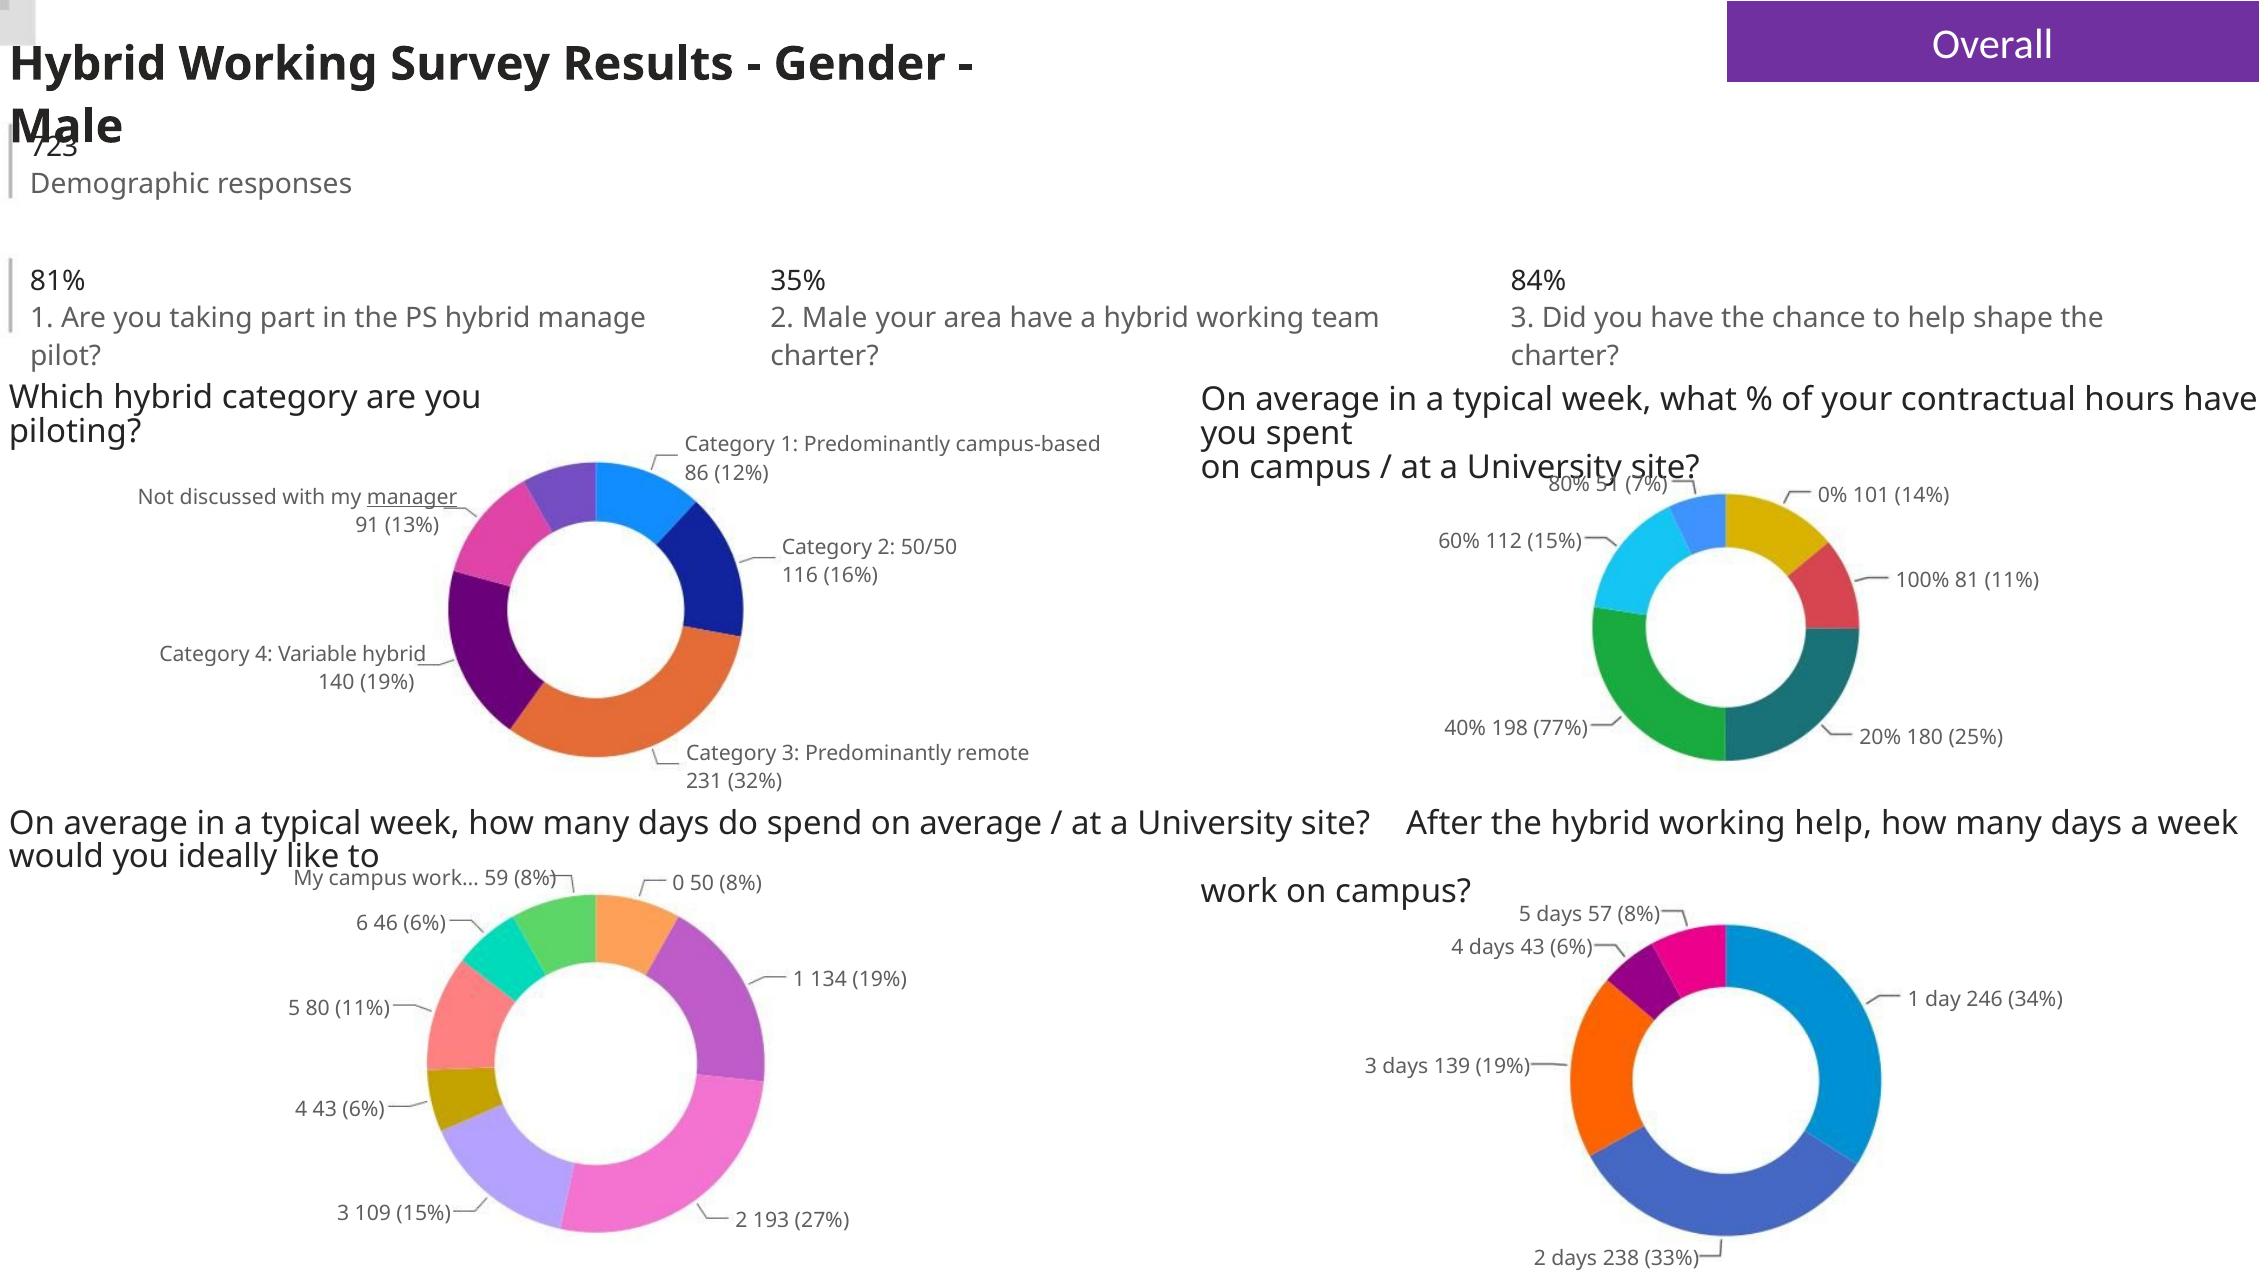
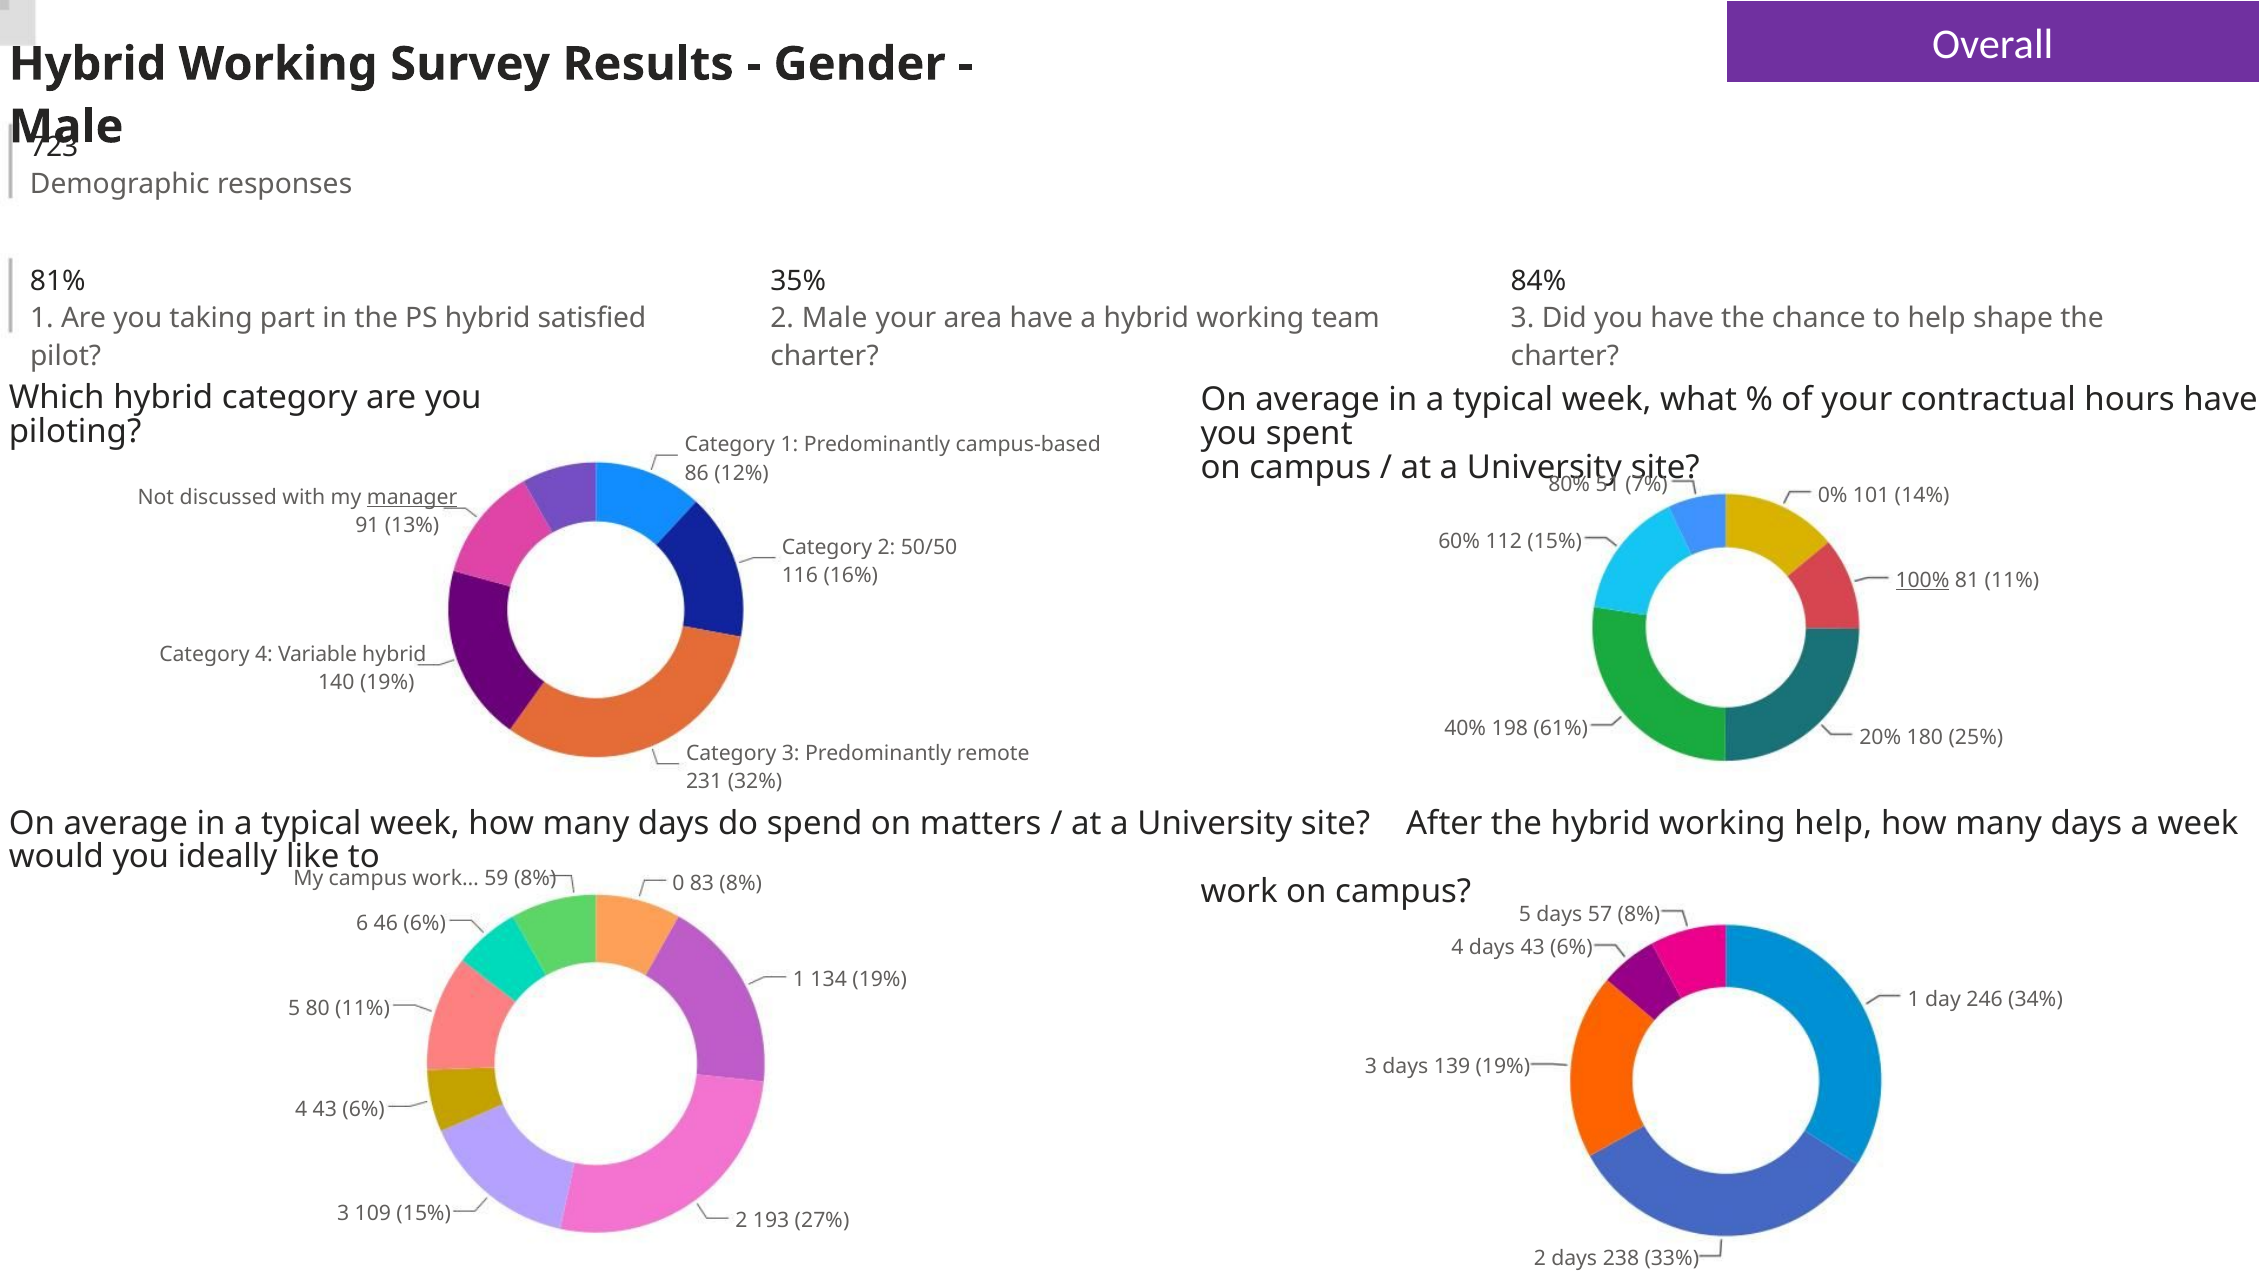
manage: manage -> satisfied
100% underline: none -> present
77%: 77% -> 61%
spend on average: average -> matters
50: 50 -> 83
